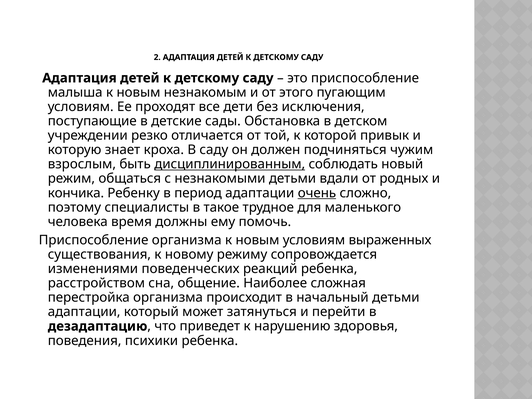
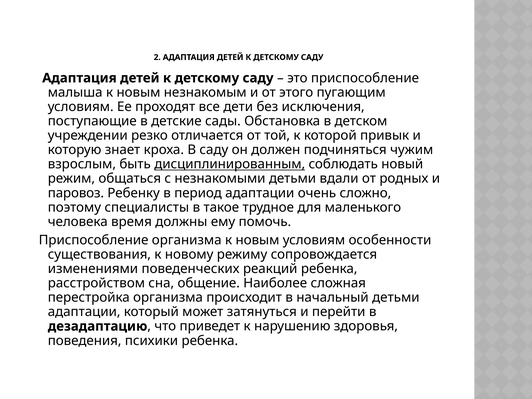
кончика: кончика -> паровоз
очень underline: present -> none
выраженных: выраженных -> особенности
